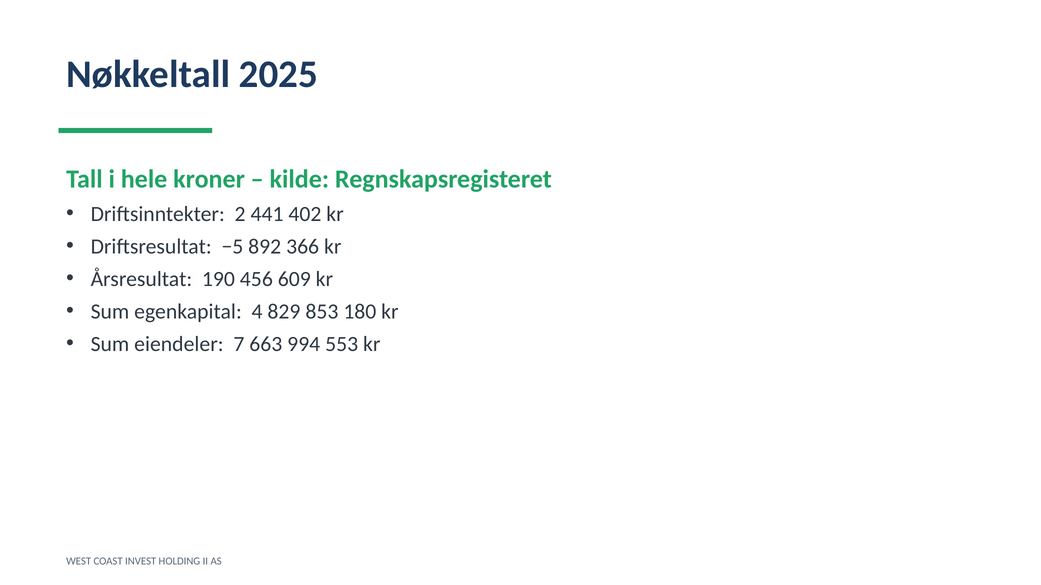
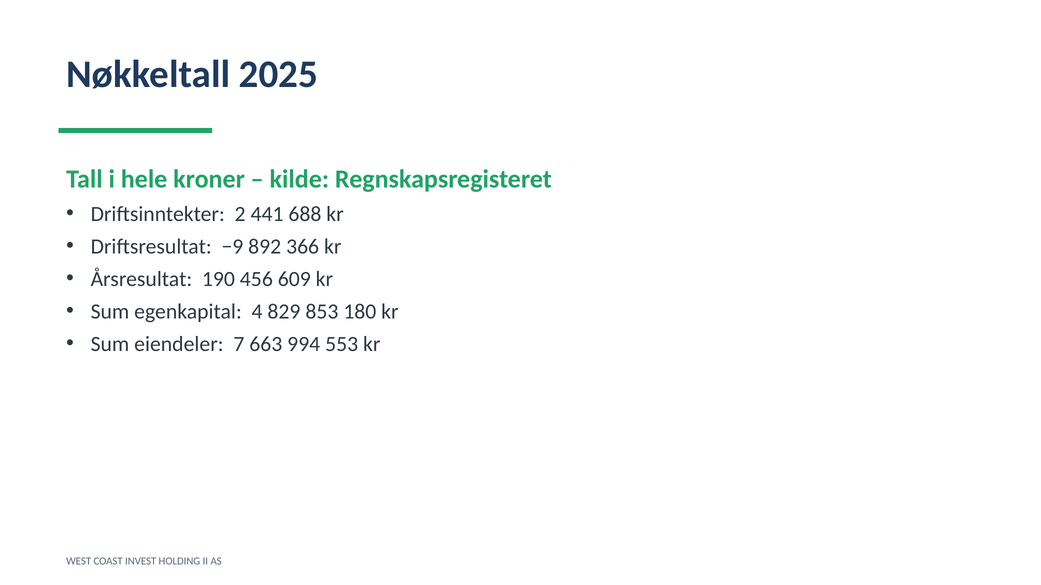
402: 402 -> 688
−5: −5 -> −9
